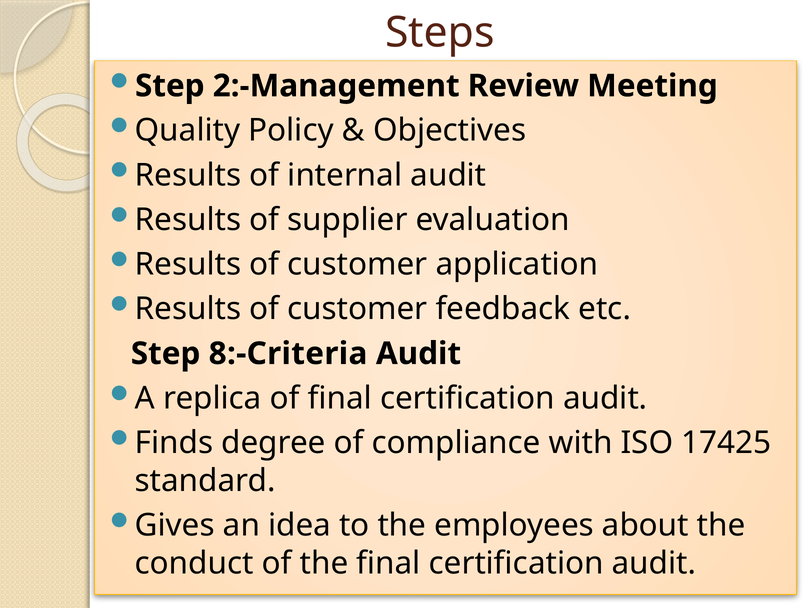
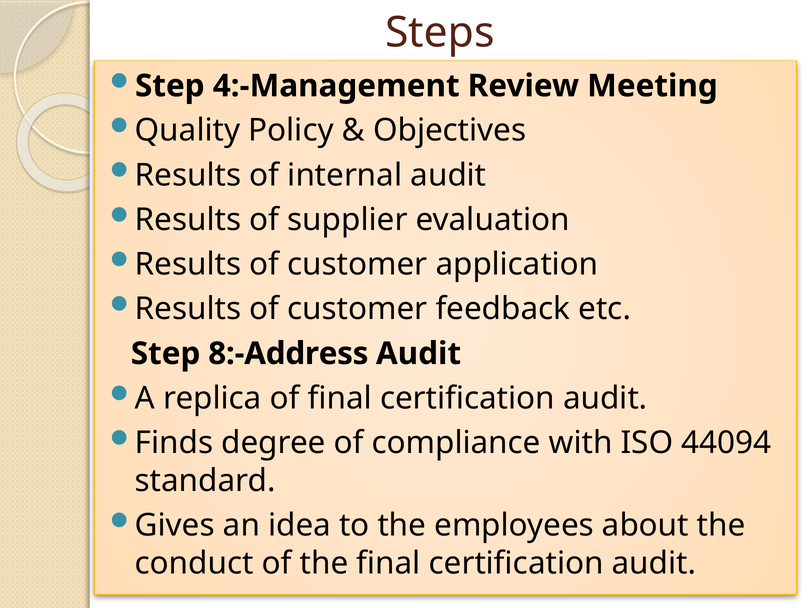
2:-Management: 2:-Management -> 4:-Management
8:-Criteria: 8:-Criteria -> 8:-Address
17425: 17425 -> 44094
